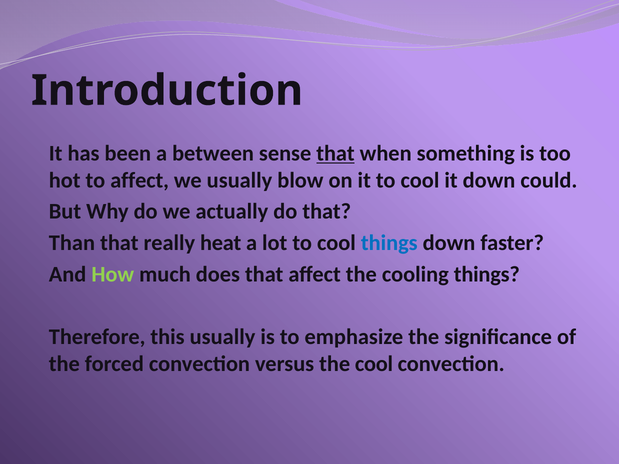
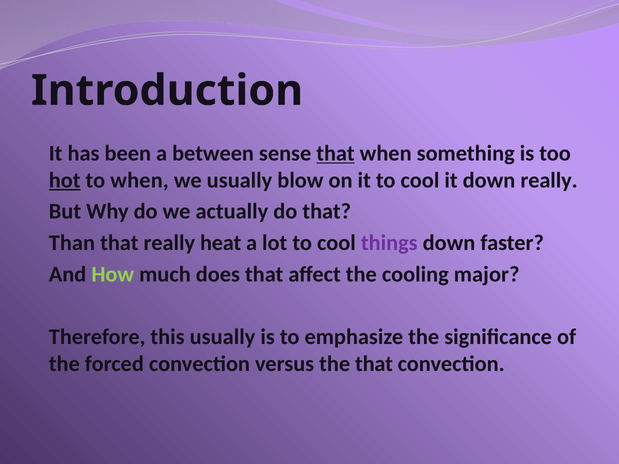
hot underline: none -> present
to affect: affect -> when
down could: could -> really
things at (389, 243) colour: blue -> purple
cooling things: things -> major
the cool: cool -> that
